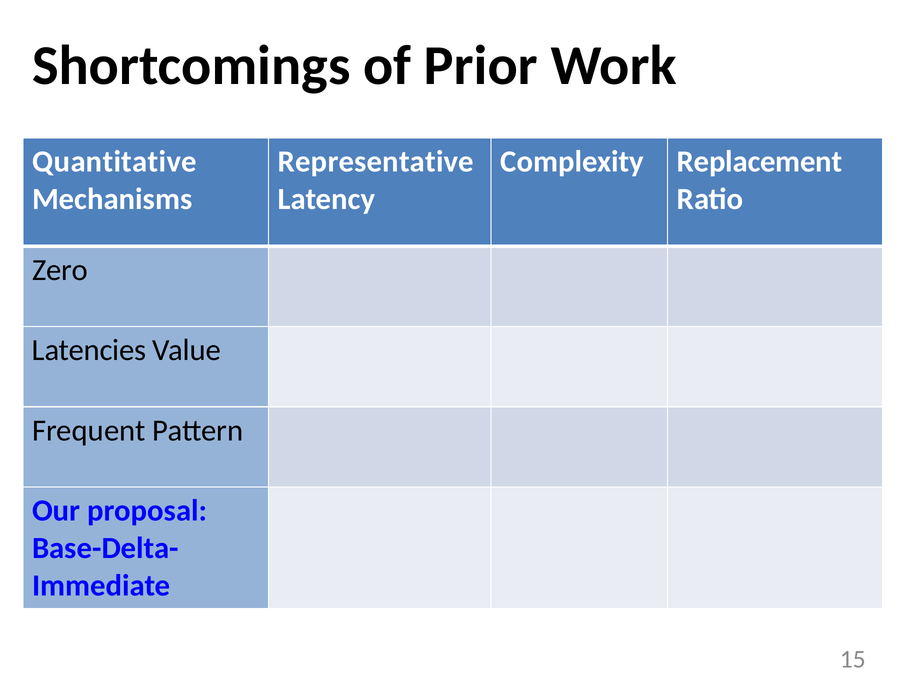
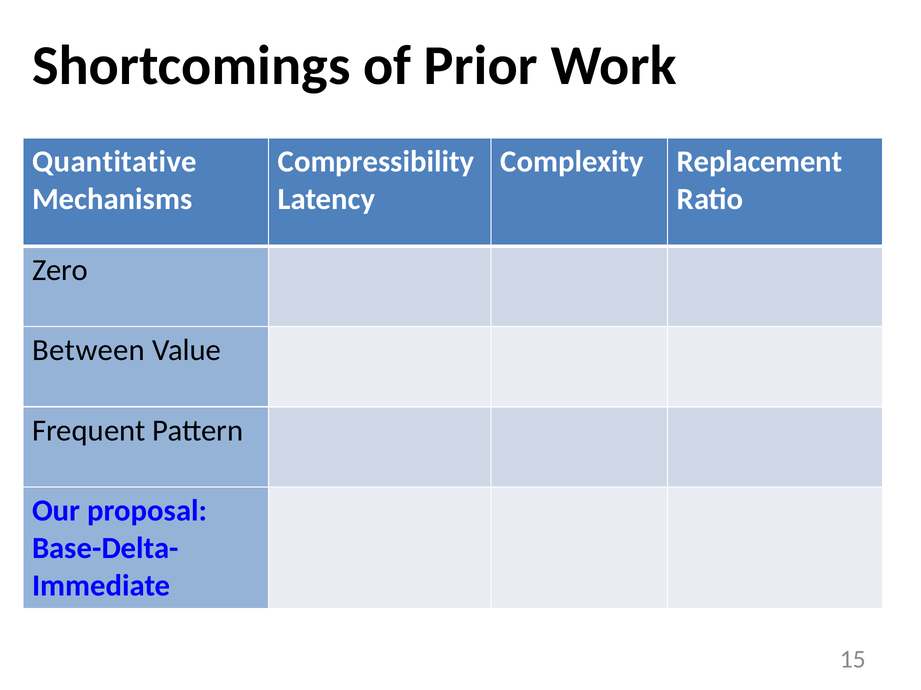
Representative: Representative -> Compressibility
Latencies: Latencies -> Between
